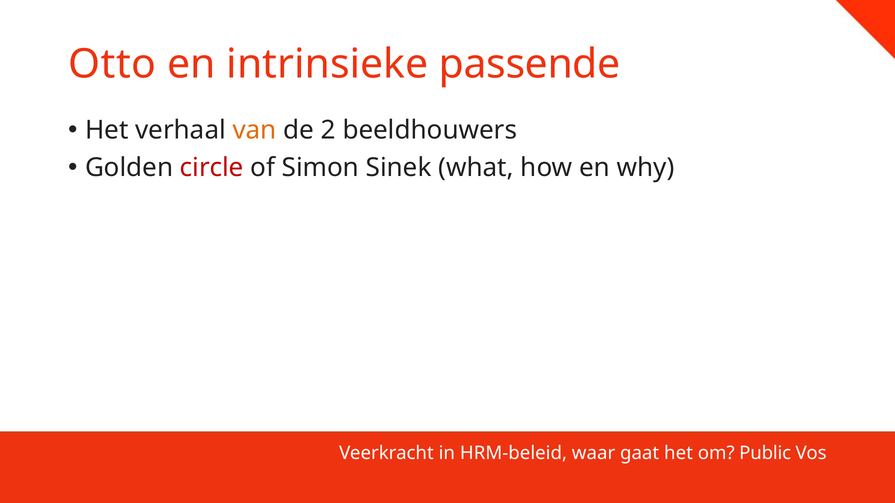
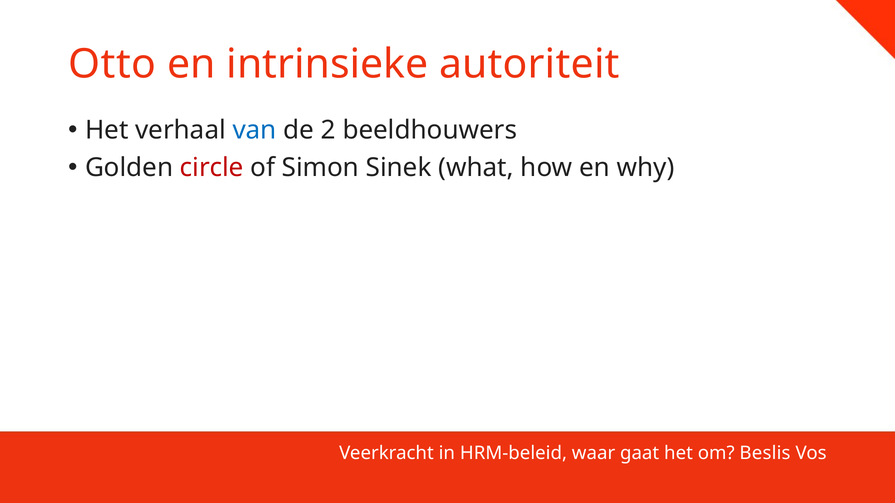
passende: passende -> autoriteit
van colour: orange -> blue
Public: Public -> Beslis
